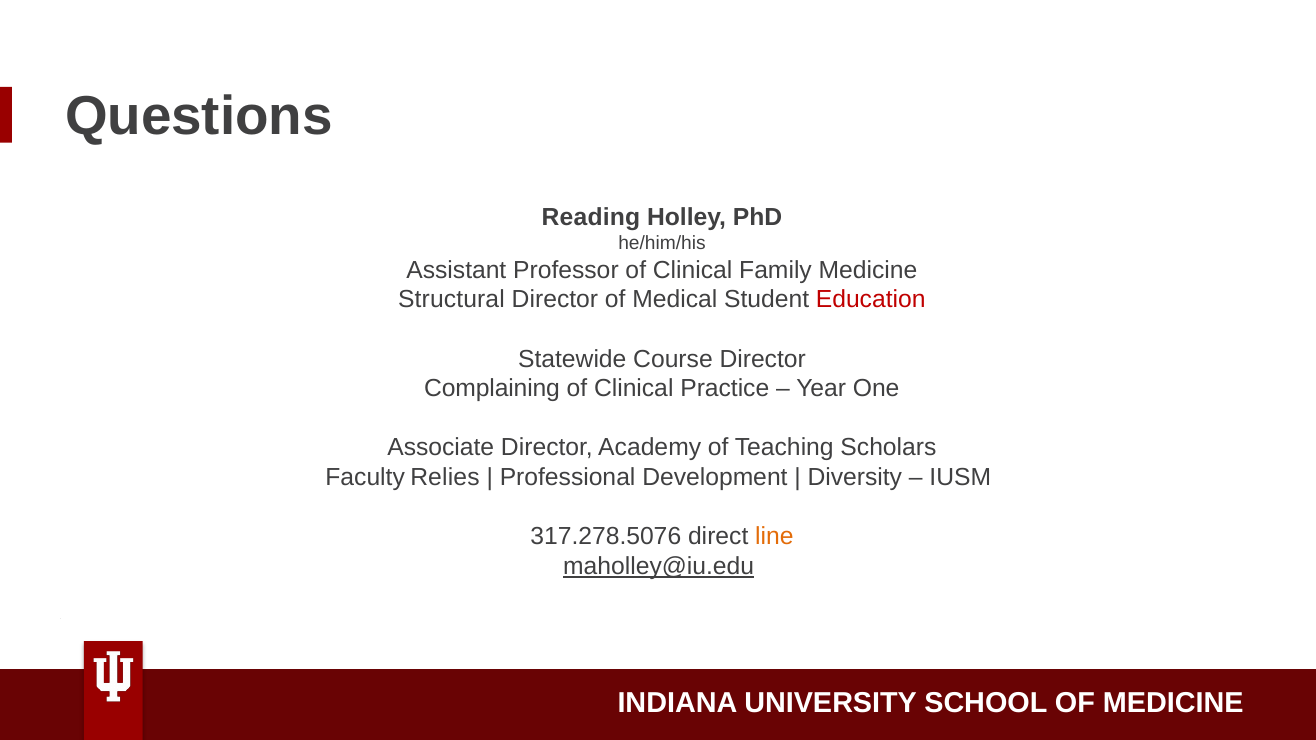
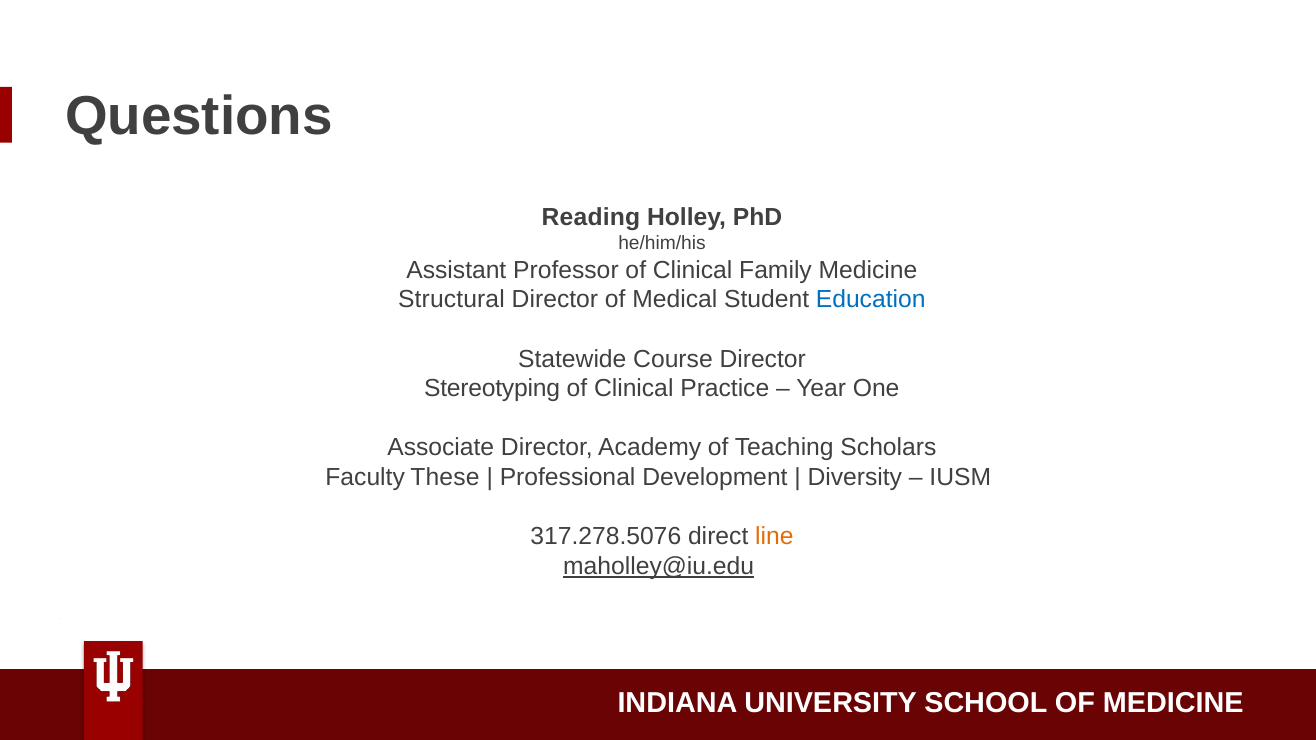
Education colour: red -> blue
Complaining: Complaining -> Stereotyping
Relies: Relies -> These
